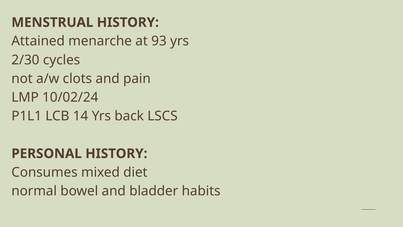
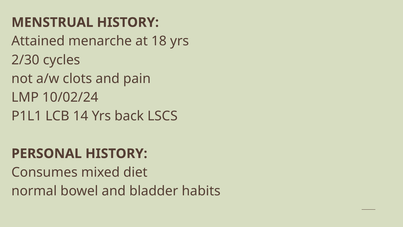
93: 93 -> 18
